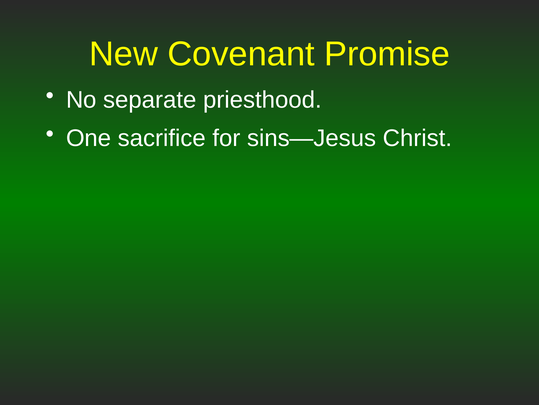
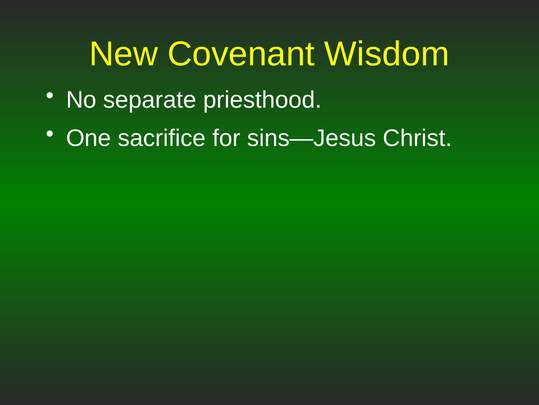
Promise: Promise -> Wisdom
